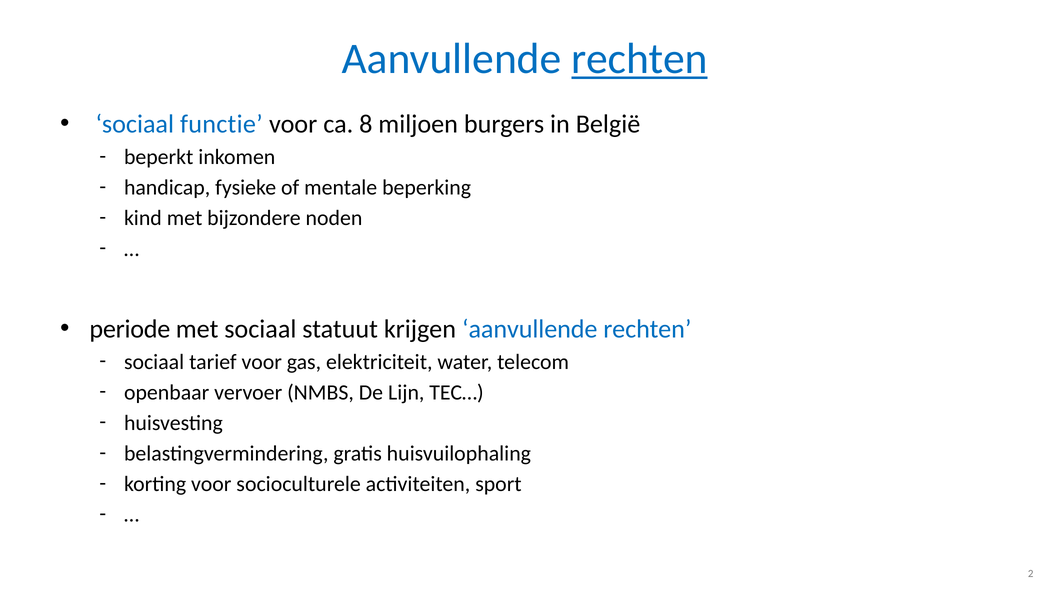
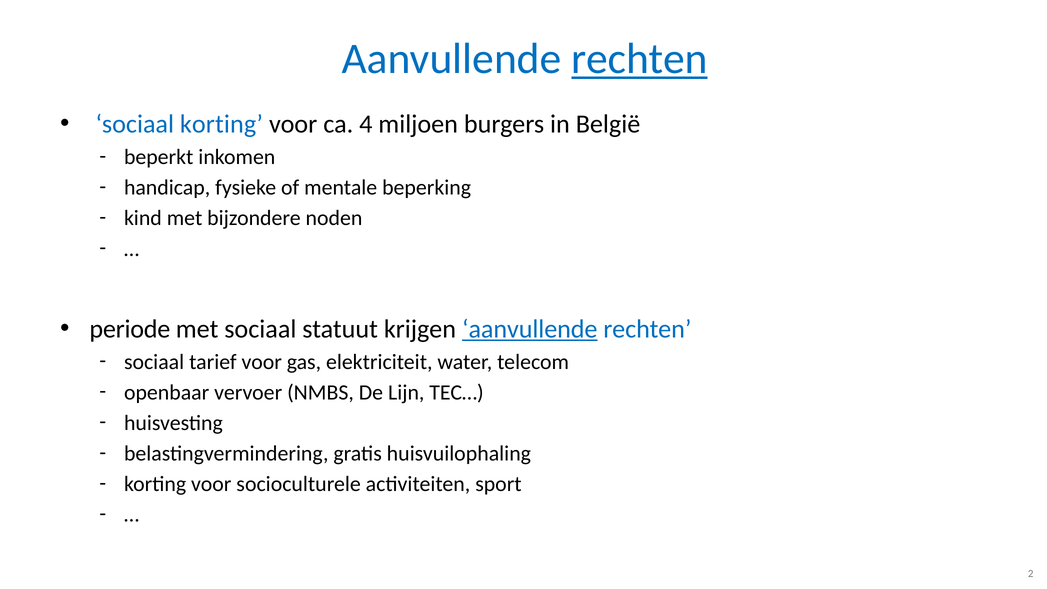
sociaal functie: functie -> korting
8: 8 -> 4
aanvullende at (530, 329) underline: none -> present
